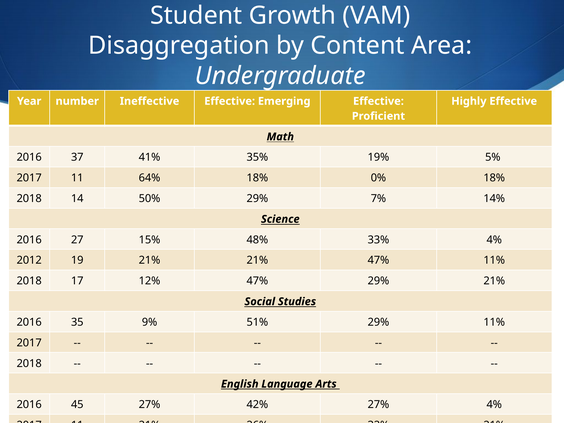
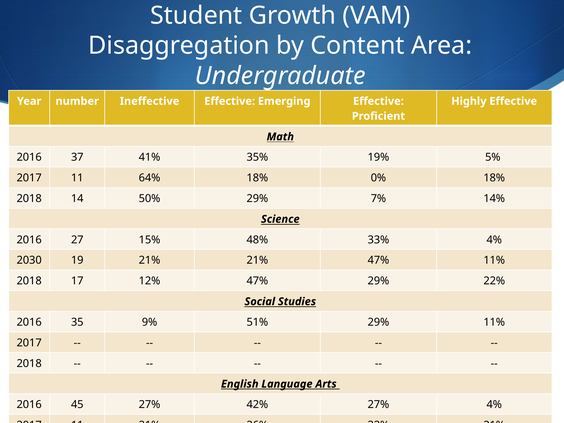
2012: 2012 -> 2030
29% 21%: 21% -> 22%
